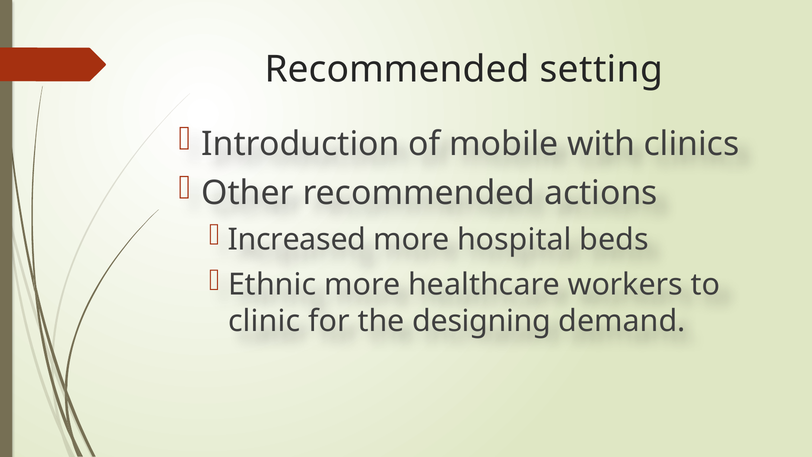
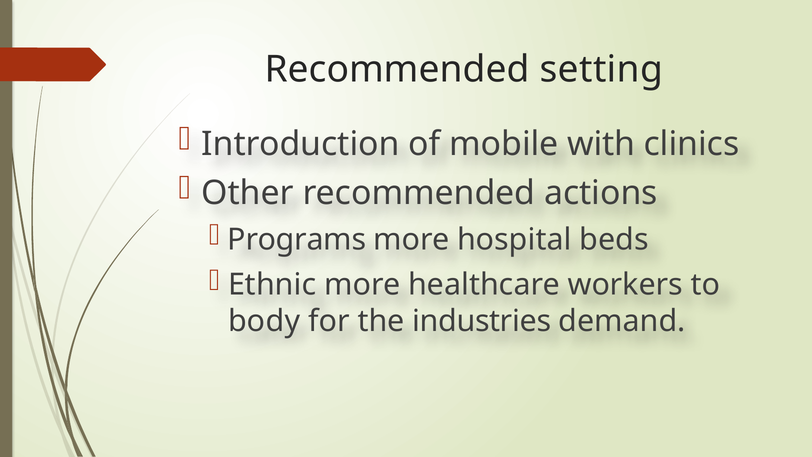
Increased: Increased -> Programs
clinic: clinic -> body
designing: designing -> industries
